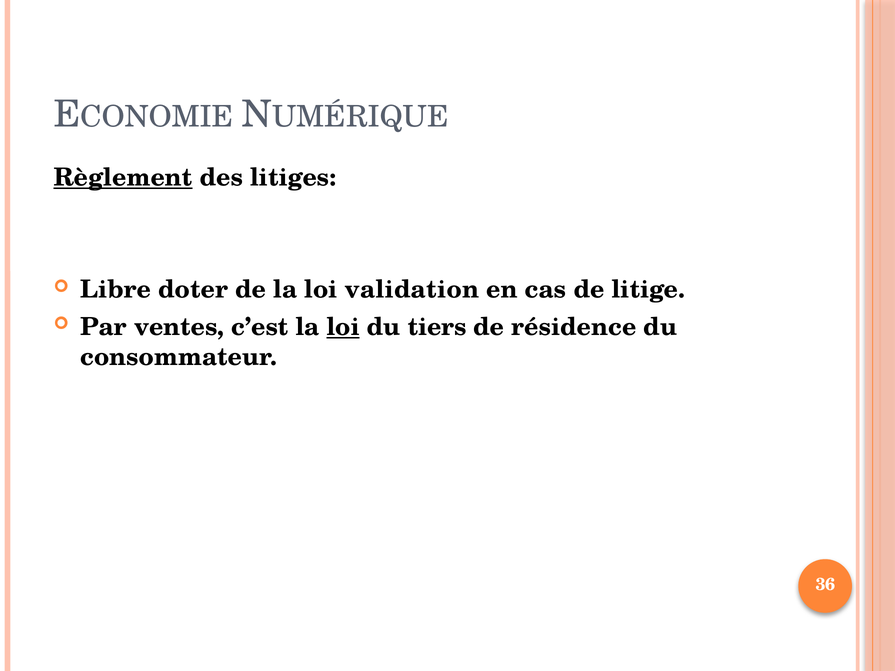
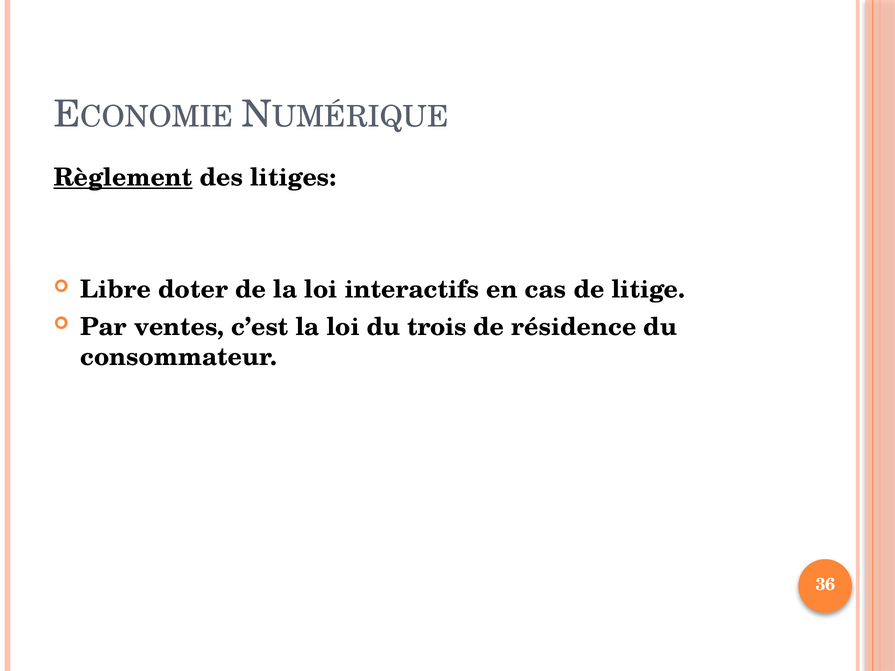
validation: validation -> interactifs
loi at (343, 327) underline: present -> none
tiers: tiers -> trois
